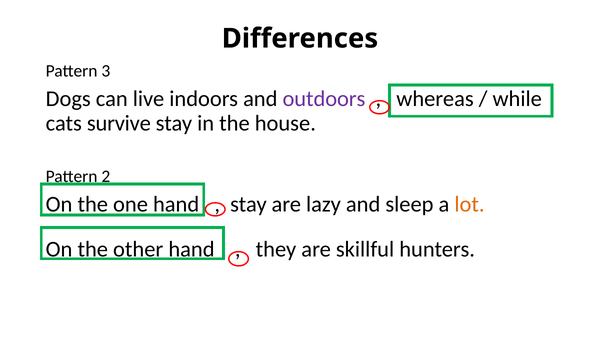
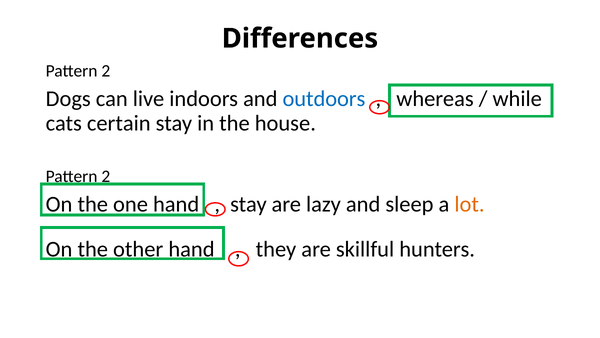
3 at (106, 71): 3 -> 2
outdoors colour: purple -> blue
survive: survive -> certain
